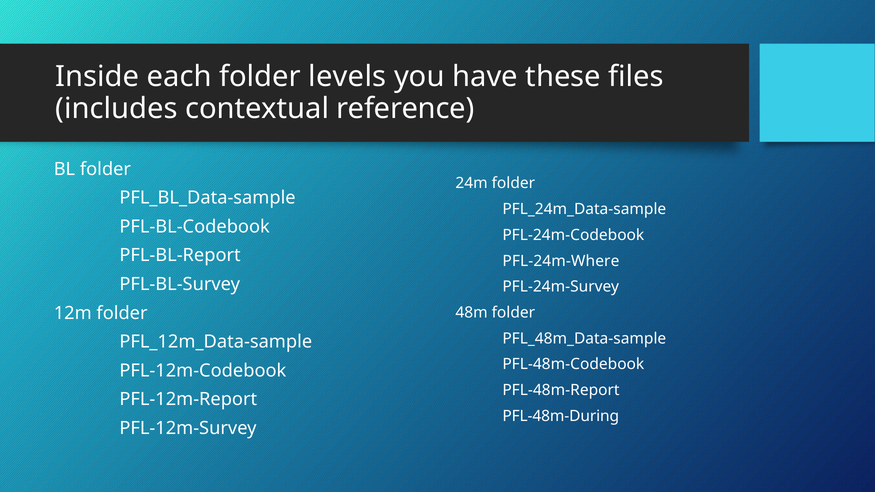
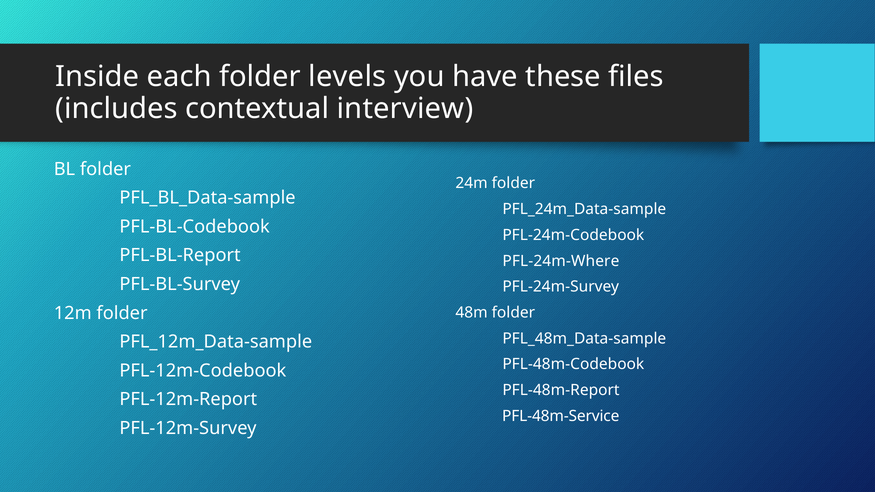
reference: reference -> interview
PFL-48m-During: PFL-48m-During -> PFL-48m-Service
